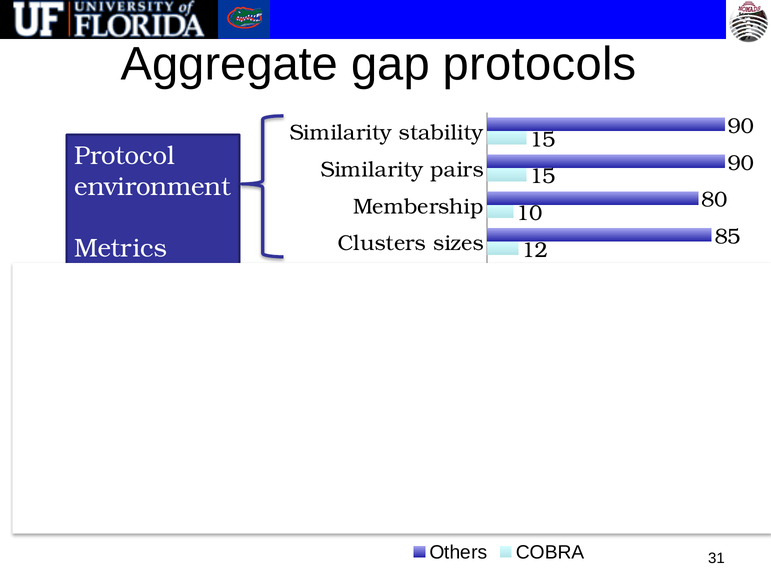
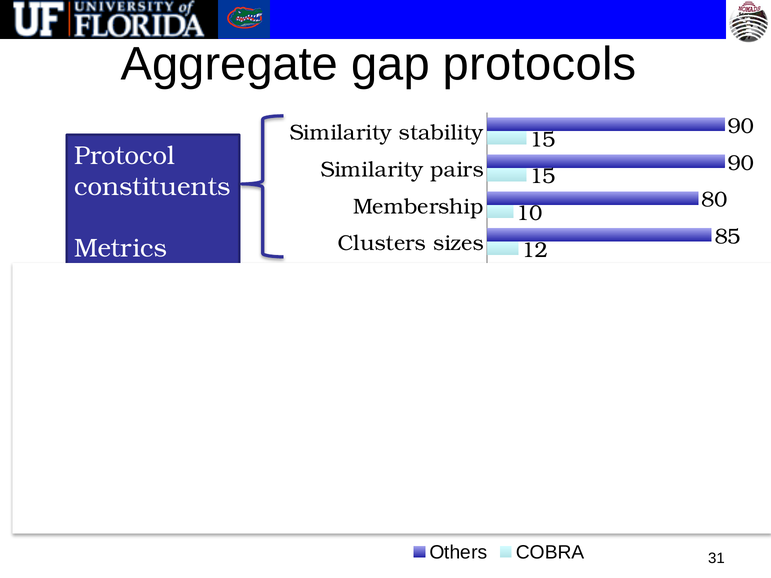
environment: environment -> constituents
